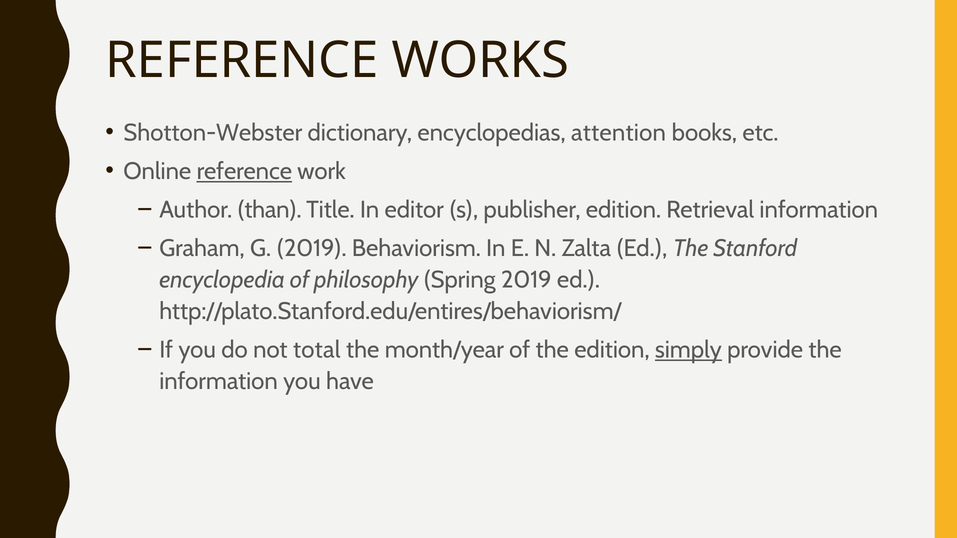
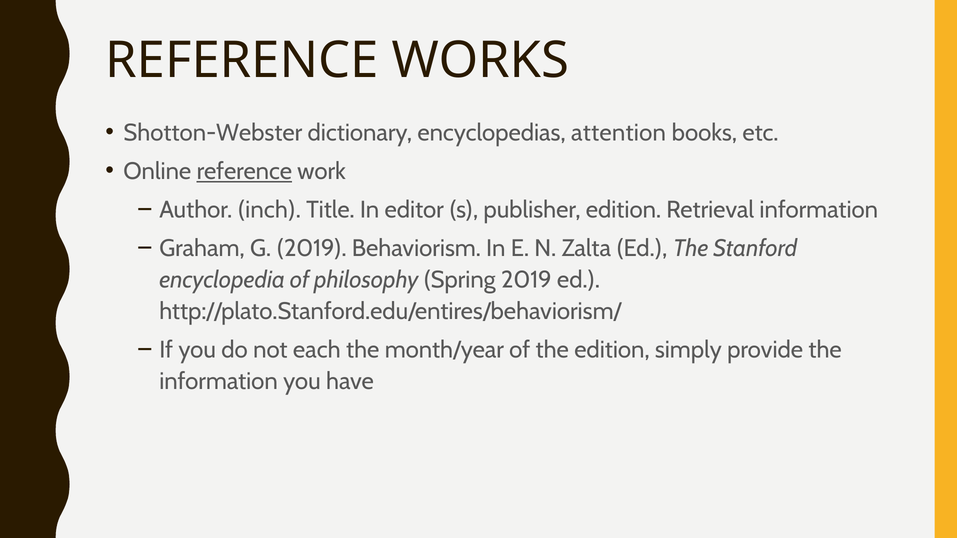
than: than -> inch
total: total -> each
simply underline: present -> none
